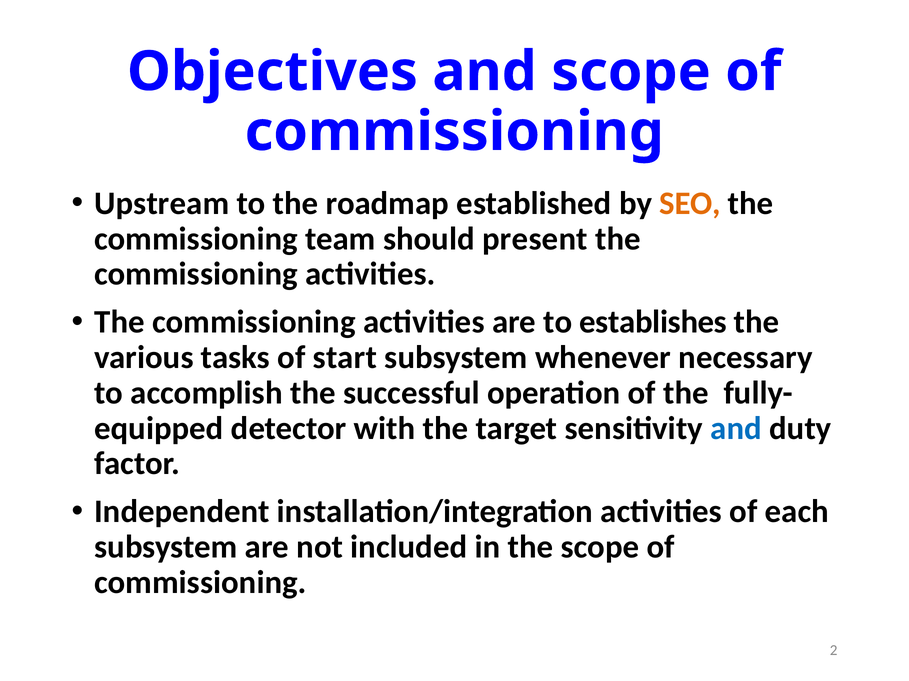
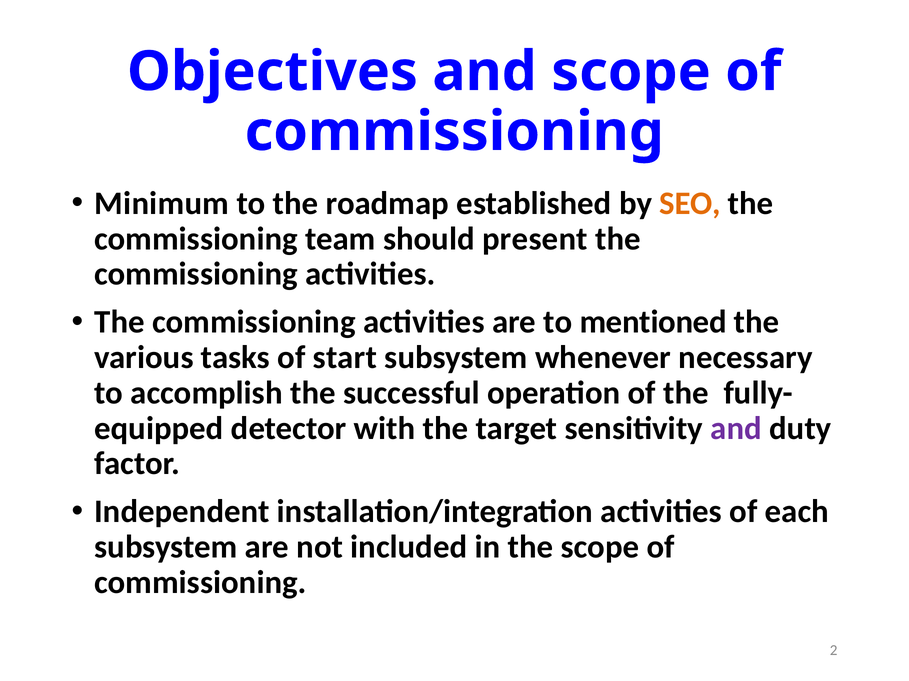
Upstream: Upstream -> Minimum
establishes: establishes -> mentioned
and at (736, 429) colour: blue -> purple
